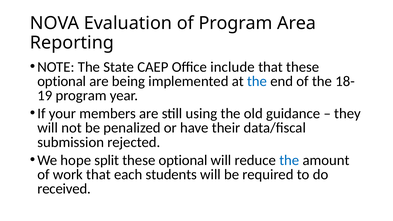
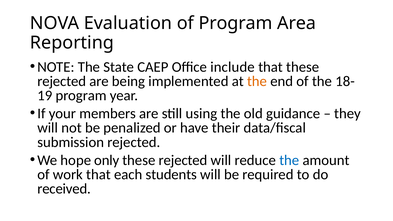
optional at (62, 81): optional -> rejected
the at (257, 81) colour: blue -> orange
split: split -> only
optional at (183, 160): optional -> rejected
